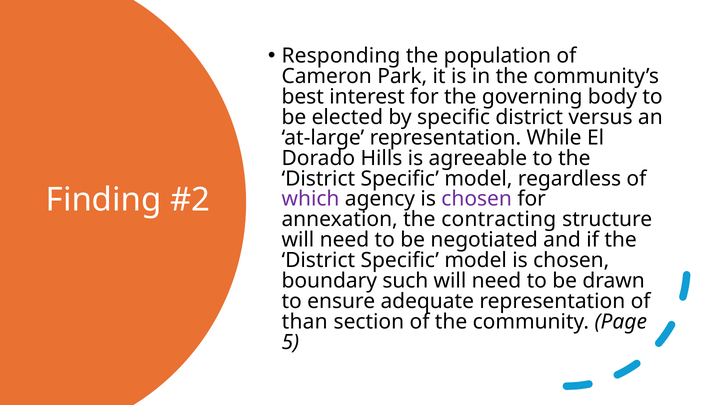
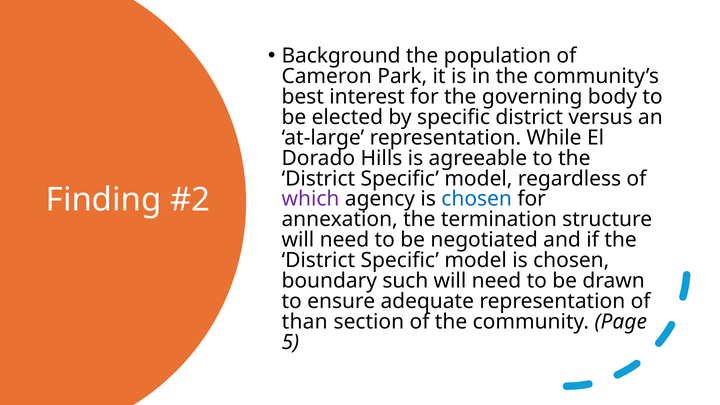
Responding: Responding -> Background
chosen at (477, 199) colour: purple -> blue
contracting: contracting -> termination
